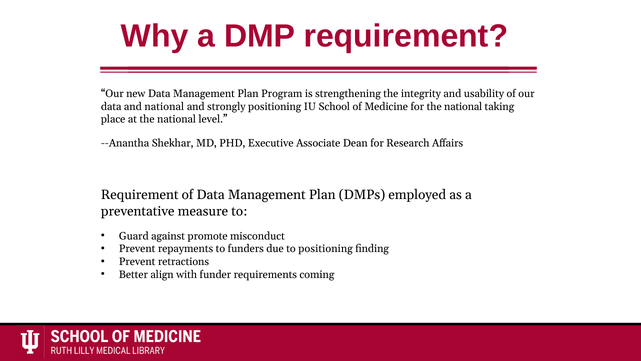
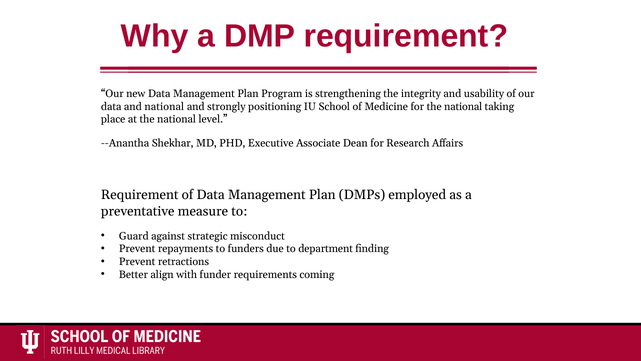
promote: promote -> strategic
to positioning: positioning -> department
